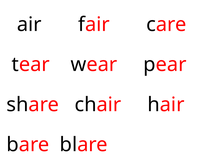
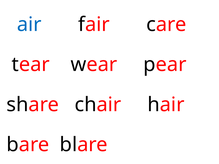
air colour: black -> blue
